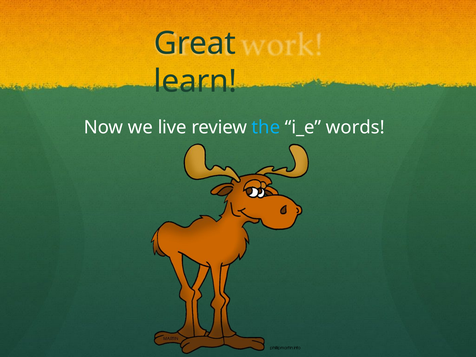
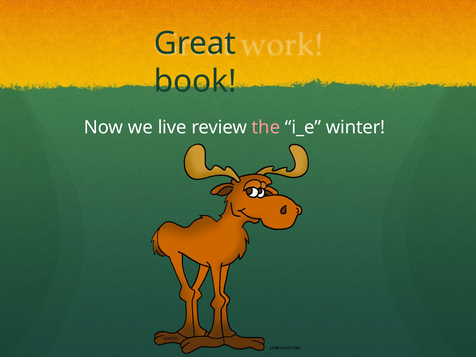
learn: learn -> book
the colour: light blue -> pink
words: words -> winter
